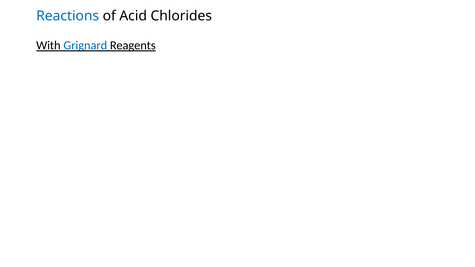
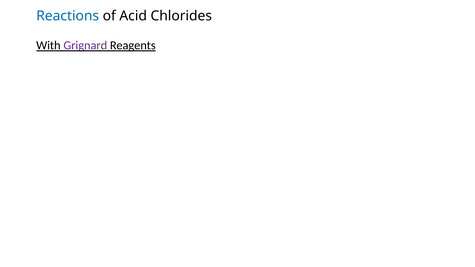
Grignard colour: blue -> purple
